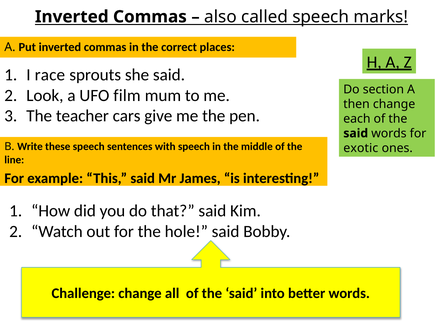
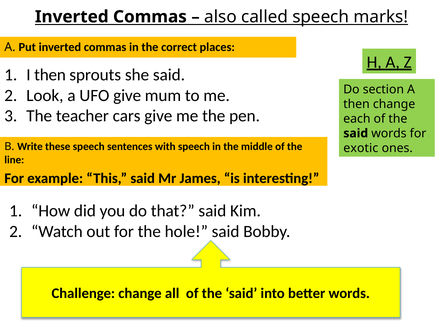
I race: race -> then
UFO film: film -> give
